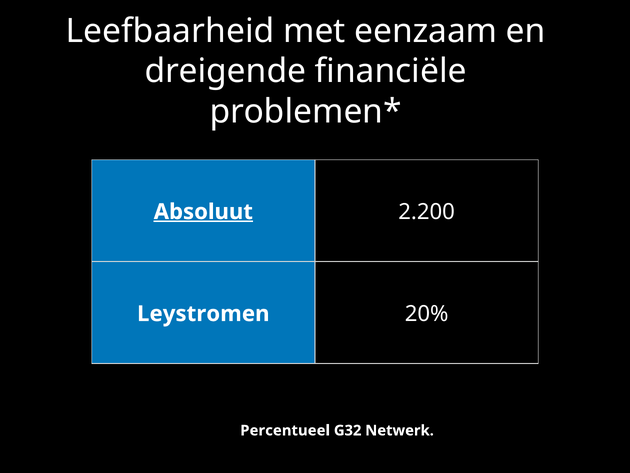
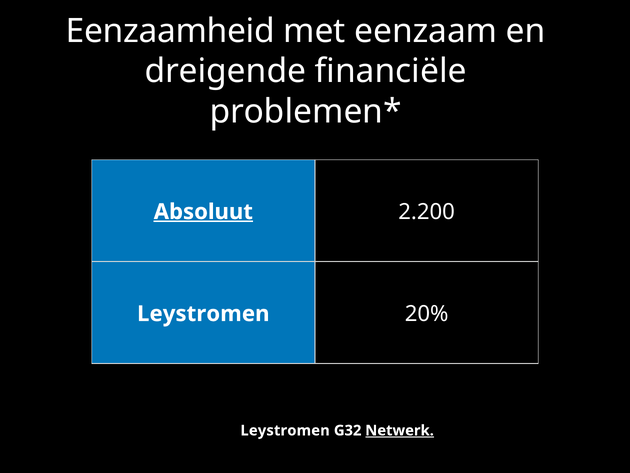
Leefbaarheid: Leefbaarheid -> Eenzaamheid
Percentueel at (285, 430): Percentueel -> Leystromen
Netwerk underline: none -> present
